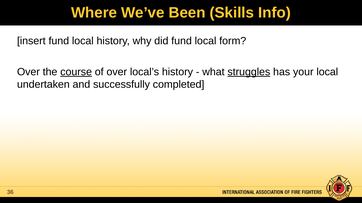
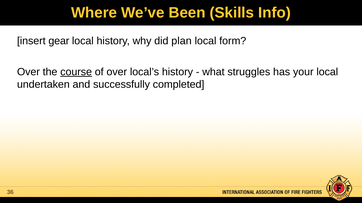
insert fund: fund -> gear
did fund: fund -> plan
struggles underline: present -> none
